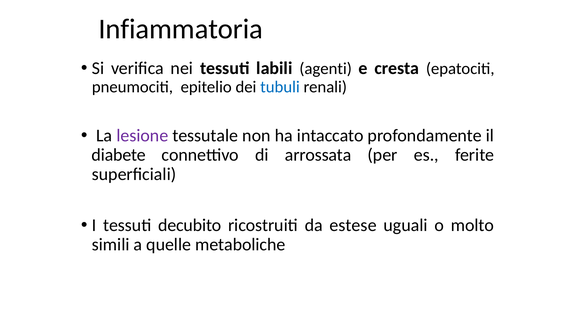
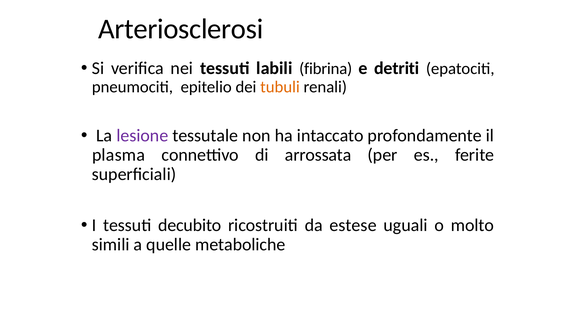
Infiammatoria: Infiammatoria -> Arteriosclerosi
agenti: agenti -> fibrina
cresta: cresta -> detriti
tubuli colour: blue -> orange
diabete: diabete -> plasma
